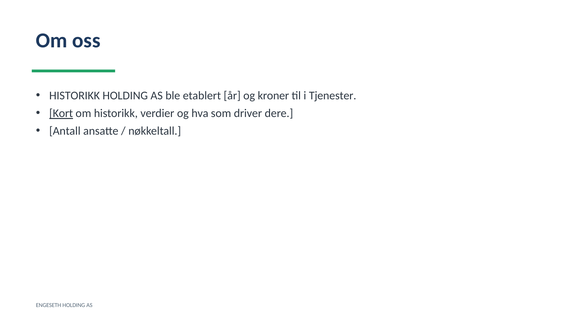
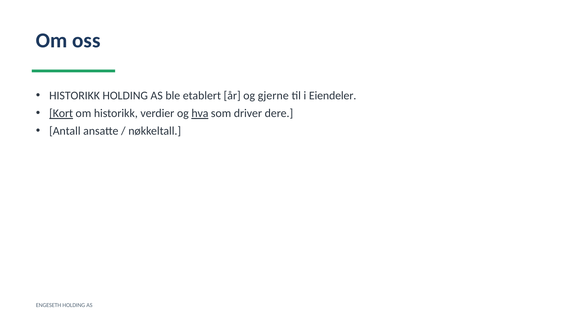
kroner: kroner -> gjerne
Tjenester: Tjenester -> Eiendeler
hva underline: none -> present
